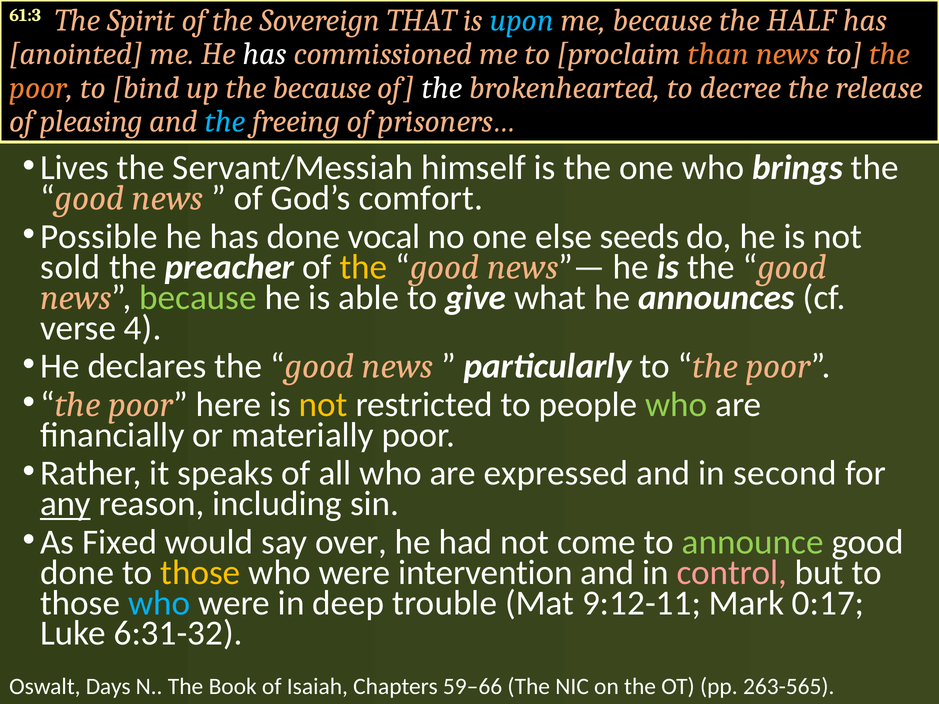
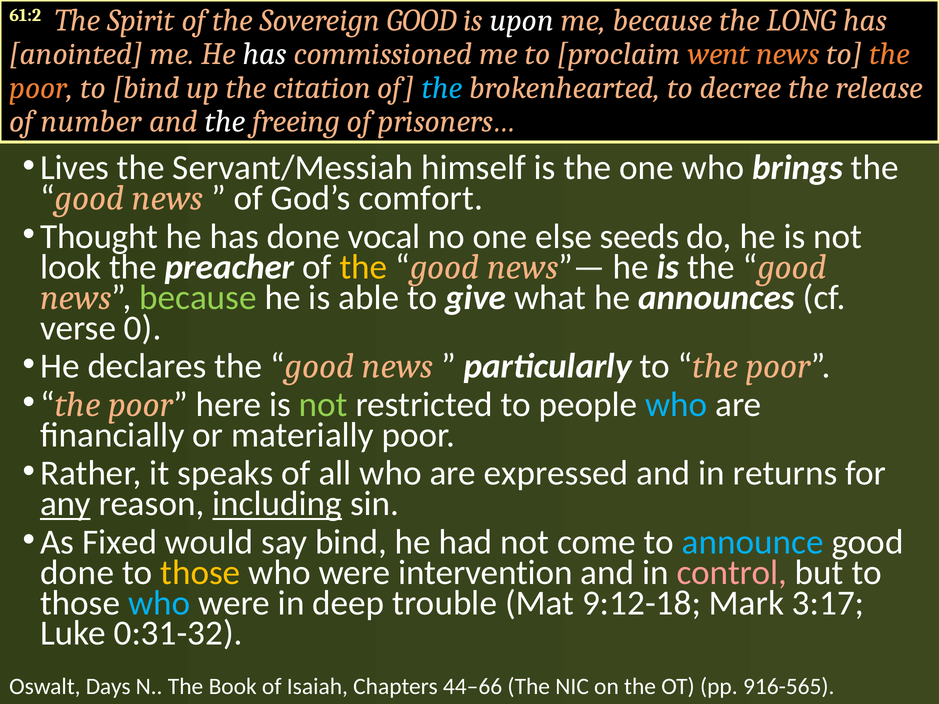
61:3: 61:3 -> 61:2
Sovereign THAT: THAT -> GOOD
upon colour: light blue -> white
HALF: HALF -> LONG
than: than -> went
the because: because -> citation
the at (442, 88) colour: white -> light blue
pleasing: pleasing -> number
the at (225, 122) colour: light blue -> white
Possible: Possible -> Thought
sold: sold -> look
4: 4 -> 0
not at (323, 405) colour: yellow -> light green
who at (676, 405) colour: light green -> light blue
second: second -> returns
including underline: none -> present
say over: over -> bind
announce colour: light green -> light blue
9:12-11: 9:12-11 -> 9:12-18
0:17: 0:17 -> 3:17
6:31-32: 6:31-32 -> 0:31-32
59–66: 59–66 -> 44–66
263-565: 263-565 -> 916-565
